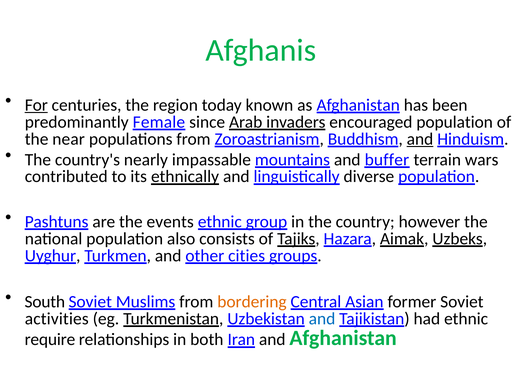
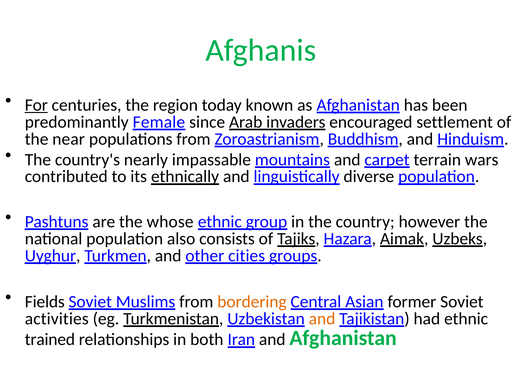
encouraged population: population -> settlement
and at (420, 139) underline: present -> none
buffer: buffer -> carpet
events: events -> whose
South: South -> Fields
and at (322, 319) colour: blue -> orange
require: require -> trained
